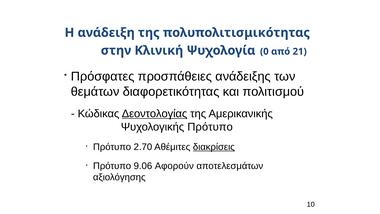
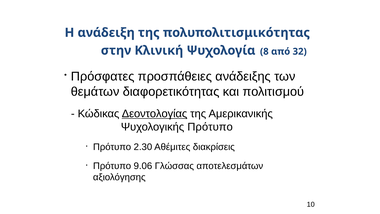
0: 0 -> 8
21: 21 -> 32
2.70: 2.70 -> 2.30
διακρίσεις underline: present -> none
Αφορούν: Αφορούν -> Γλώσσας
